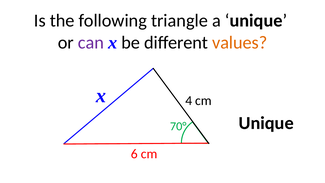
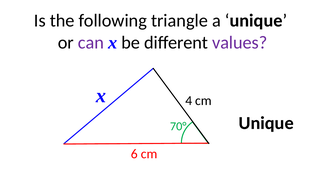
values colour: orange -> purple
